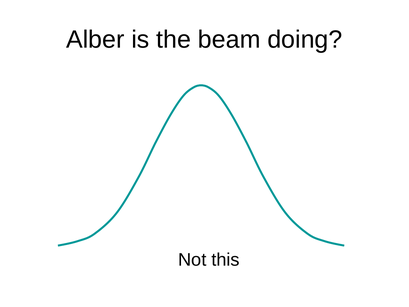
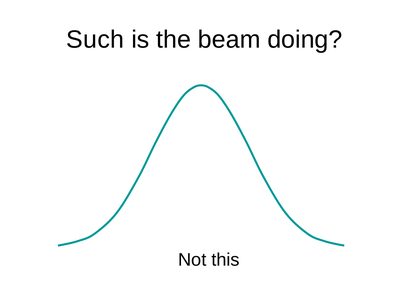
Alber: Alber -> Such
